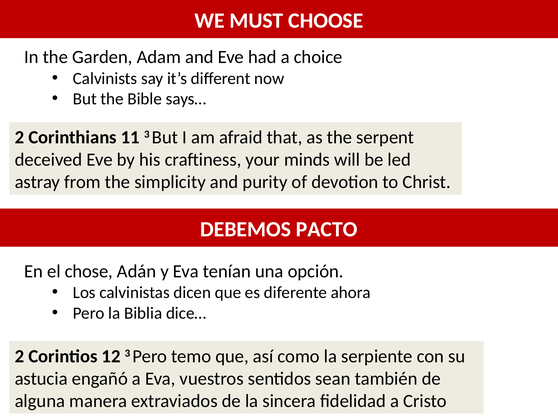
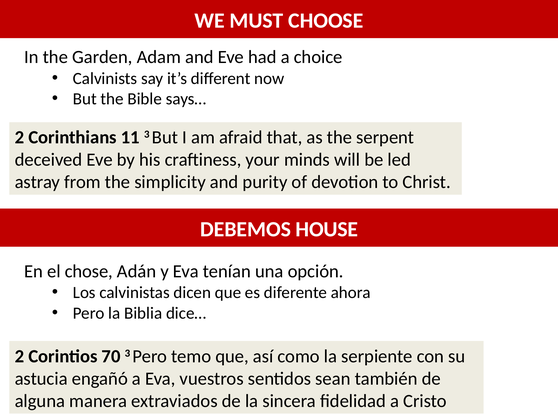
PACTO: PACTO -> HOUSE
12: 12 -> 70
